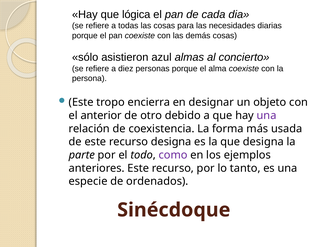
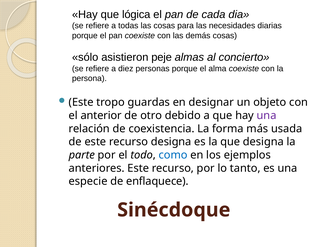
azul: azul -> peje
encierra: encierra -> guardas
como colour: purple -> blue
ordenados: ordenados -> enflaquece
